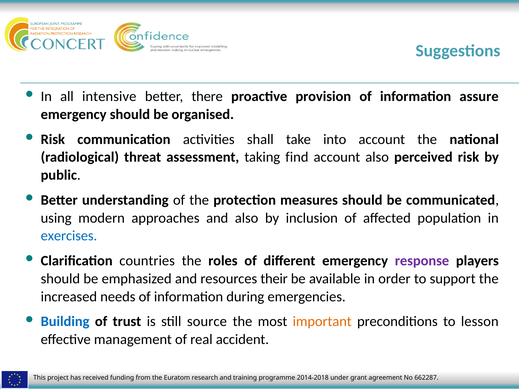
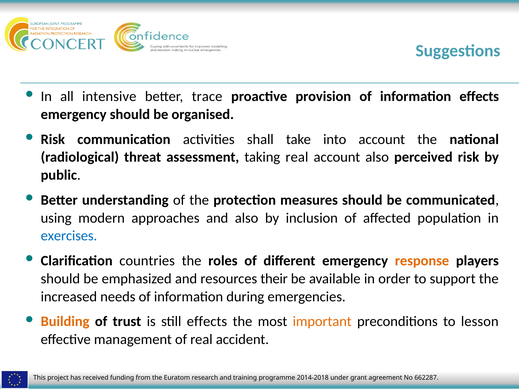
there: there -> trace
information assure: assure -> effects
taking find: find -> real
response colour: purple -> orange
Building colour: blue -> orange
still source: source -> effects
